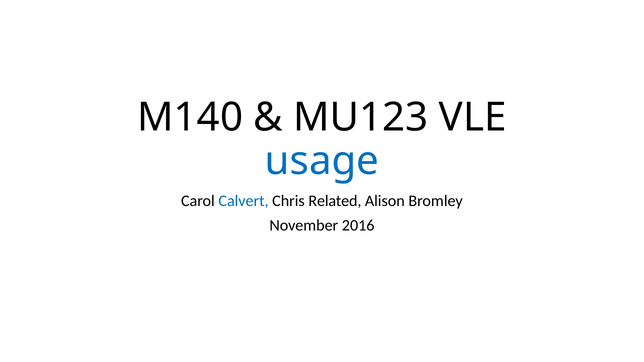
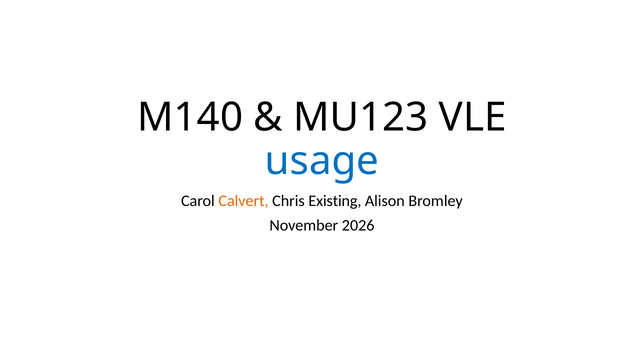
Calvert colour: blue -> orange
Related: Related -> Existing
2016: 2016 -> 2026
